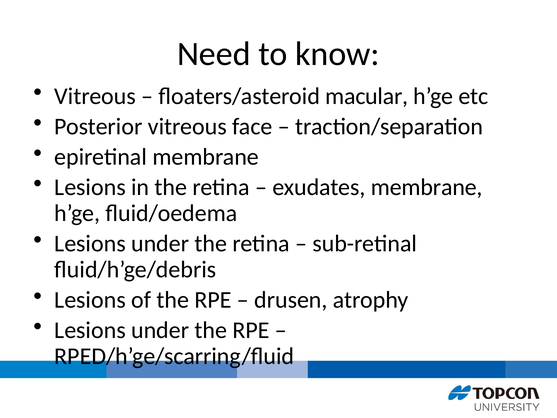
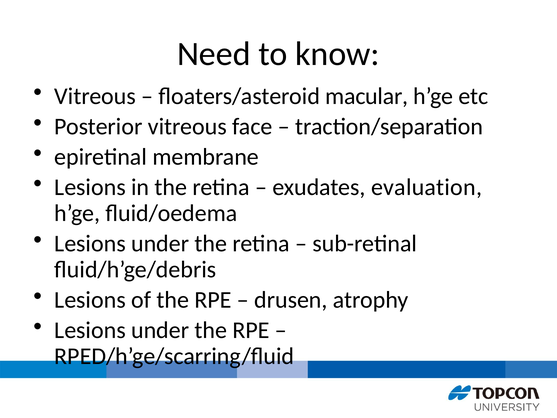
exudates membrane: membrane -> evaluation
